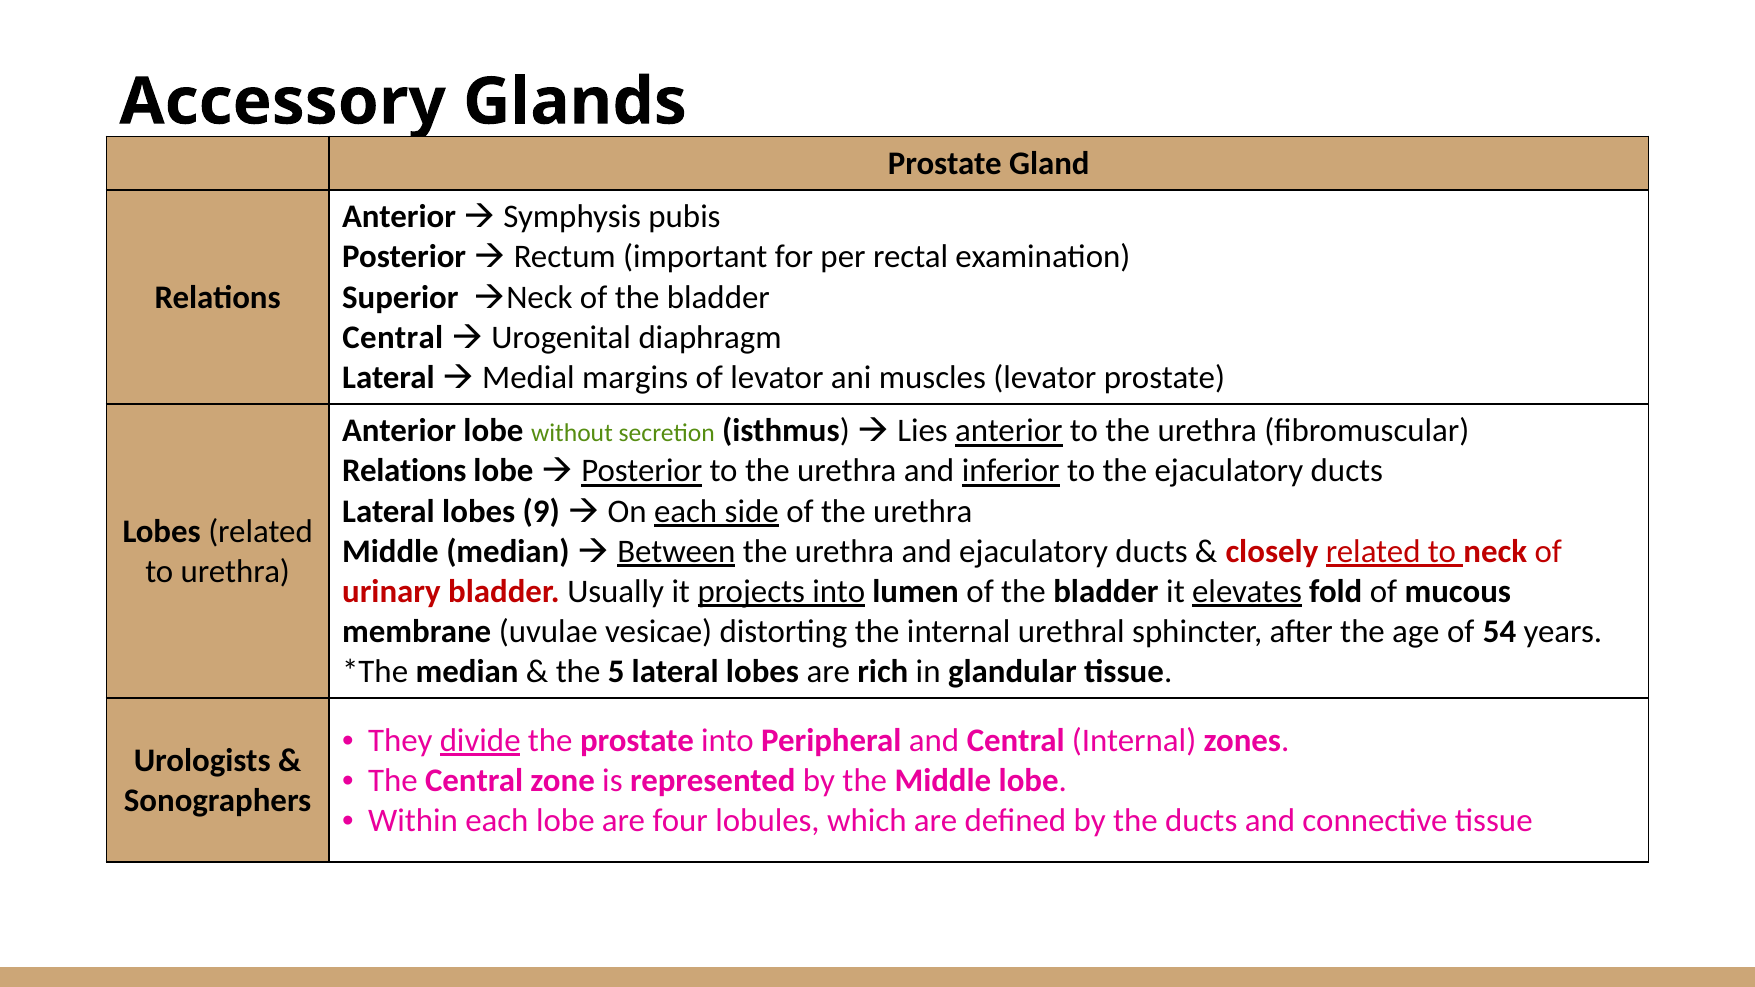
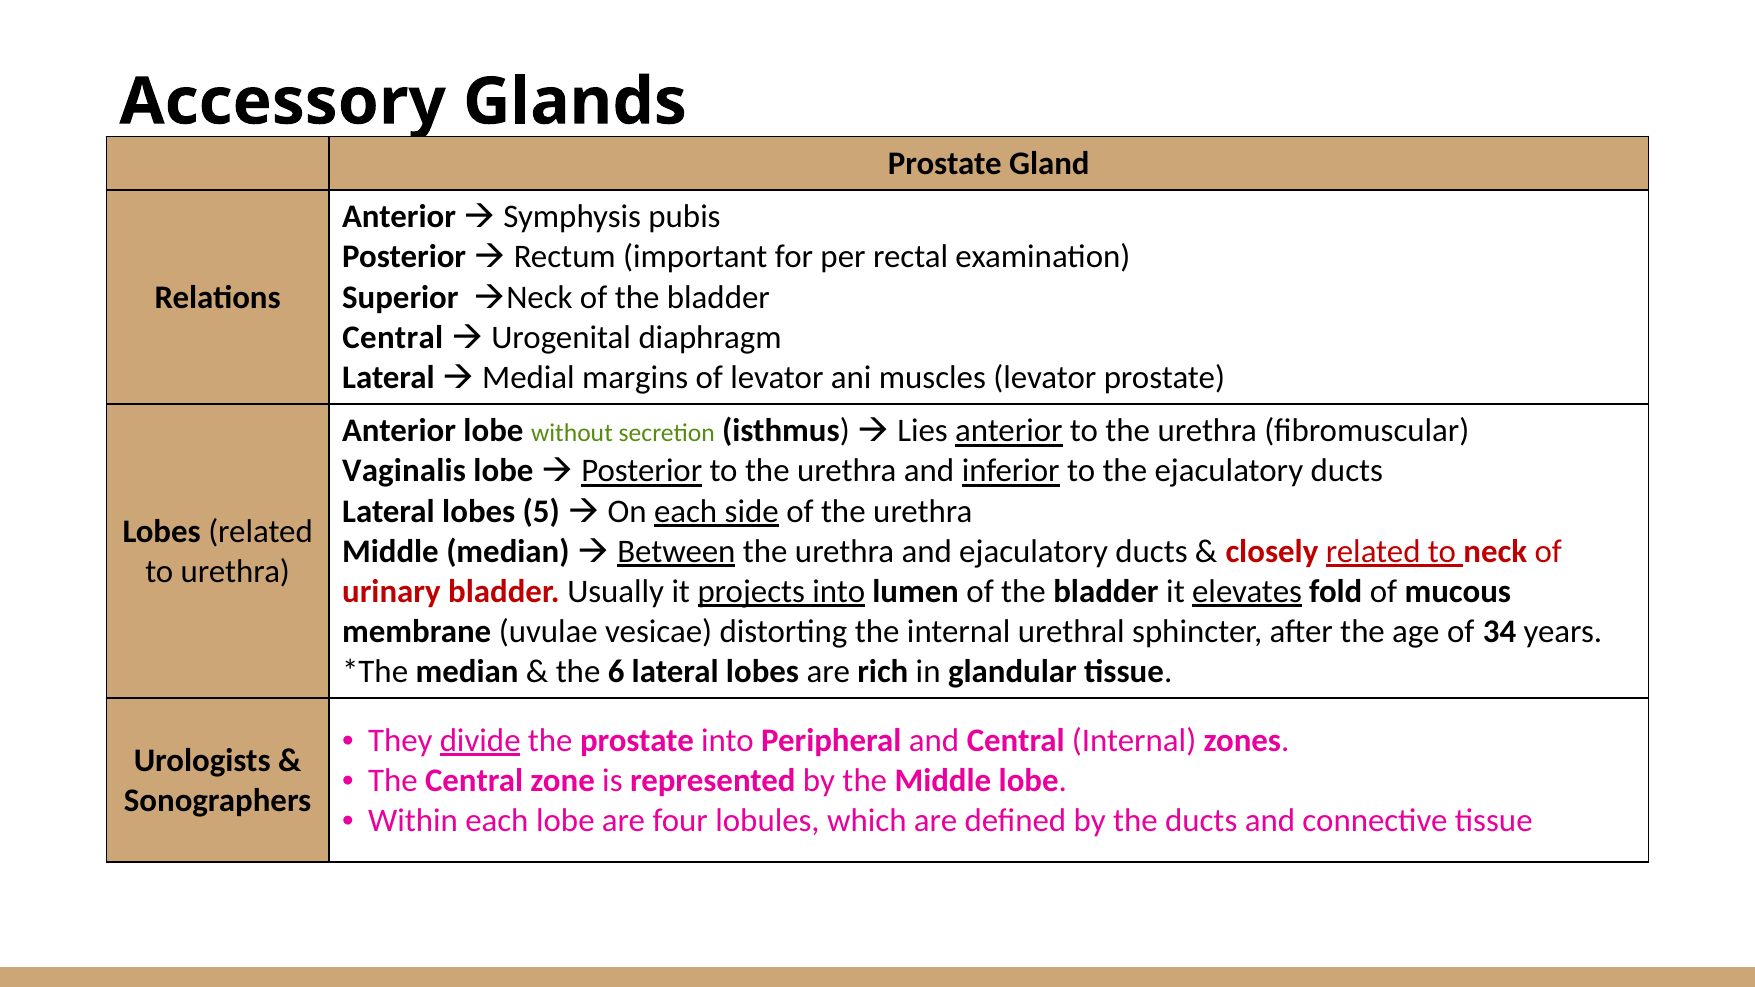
Relations at (404, 471): Relations -> Vaginalis
9: 9 -> 5
54: 54 -> 34
5: 5 -> 6
